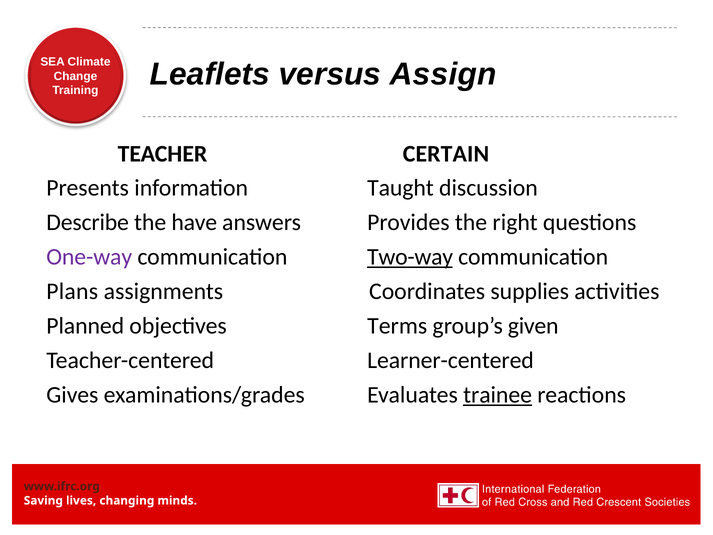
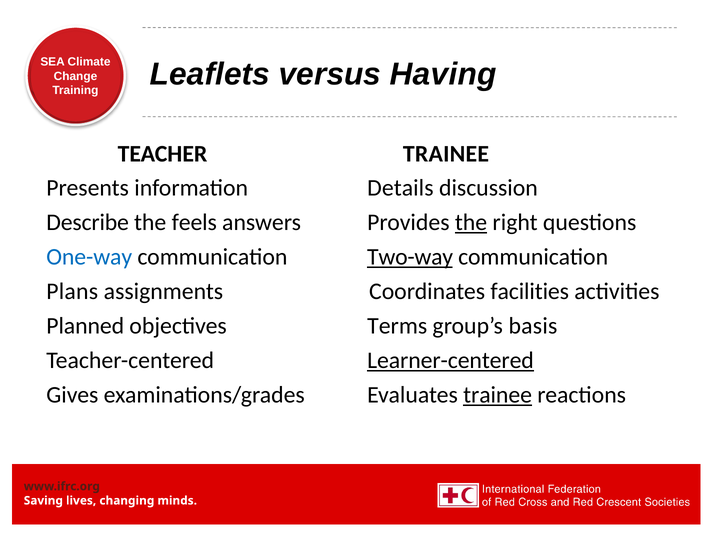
Assign: Assign -> Having
TEACHER CERTAIN: CERTAIN -> TRAINEE
Taught: Taught -> Details
have: have -> feels
the at (471, 223) underline: none -> present
One-way colour: purple -> blue
supplies: supplies -> facilities
given: given -> basis
Learner-centered underline: none -> present
